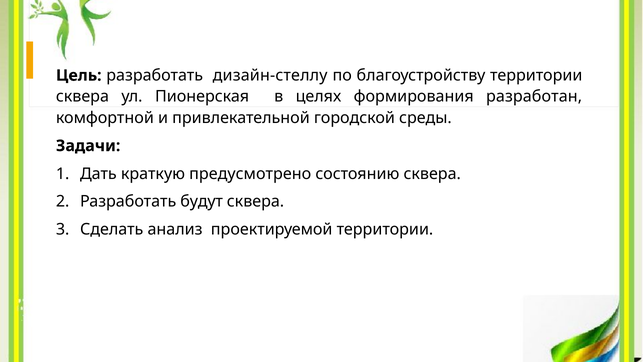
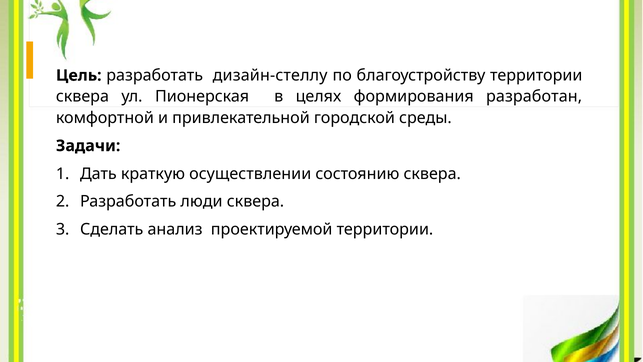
предусмотрено: предусмотрено -> осуществлении
будут: будут -> люди
